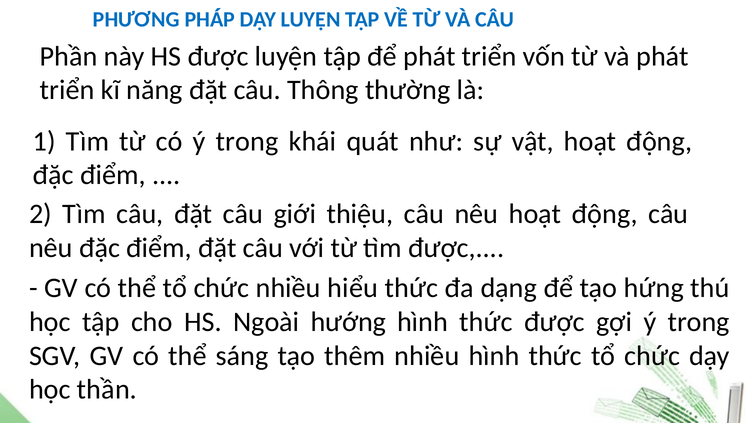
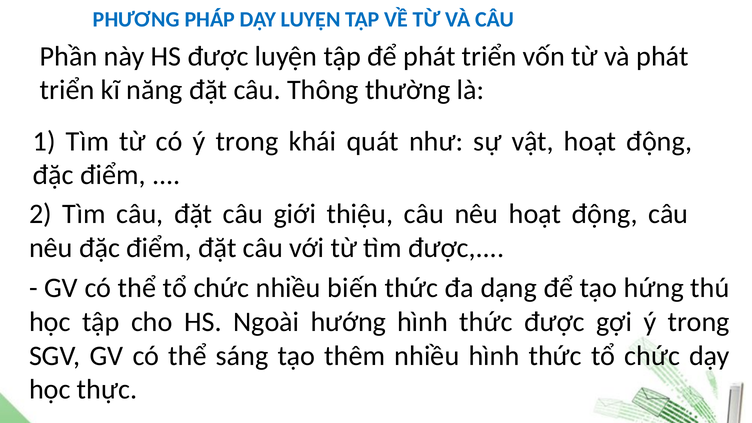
hiểu: hiểu -> biến
thần: thần -> thực
